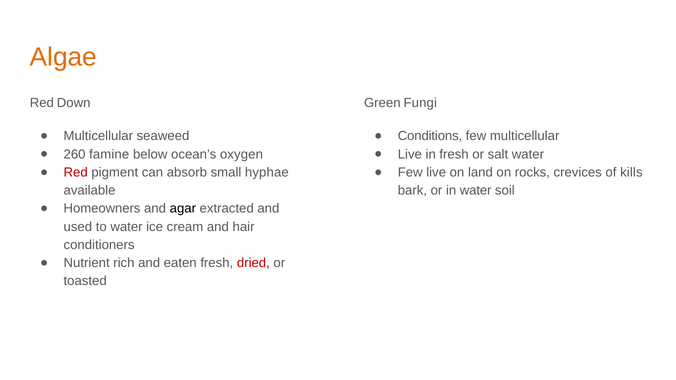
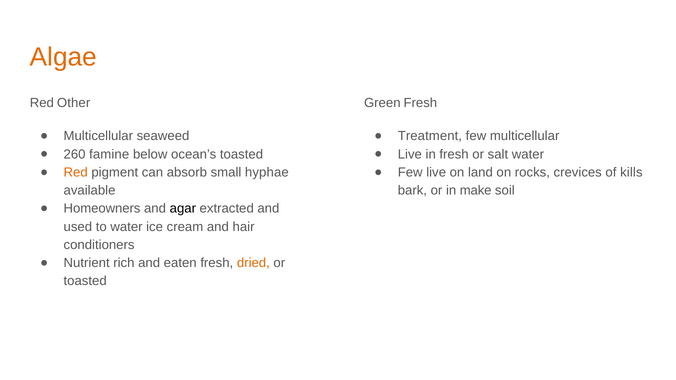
Down: Down -> Other
Green Fungi: Fungi -> Fresh
Conditions: Conditions -> Treatment
ocean’s oxygen: oxygen -> toasted
Red at (76, 172) colour: red -> orange
in water: water -> make
dried colour: red -> orange
